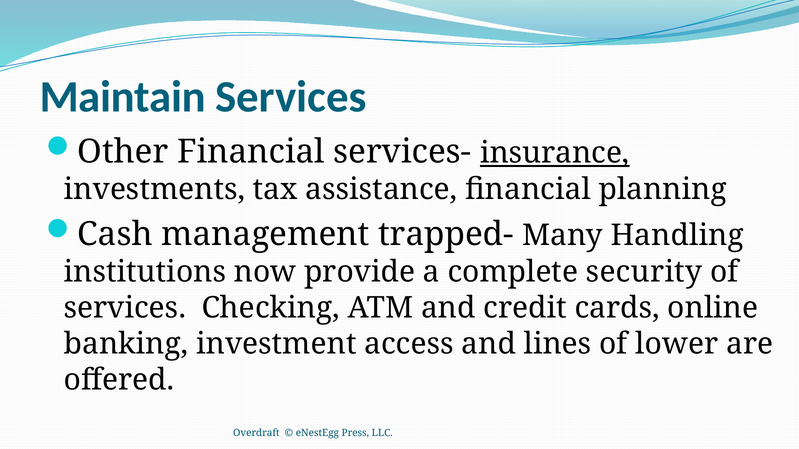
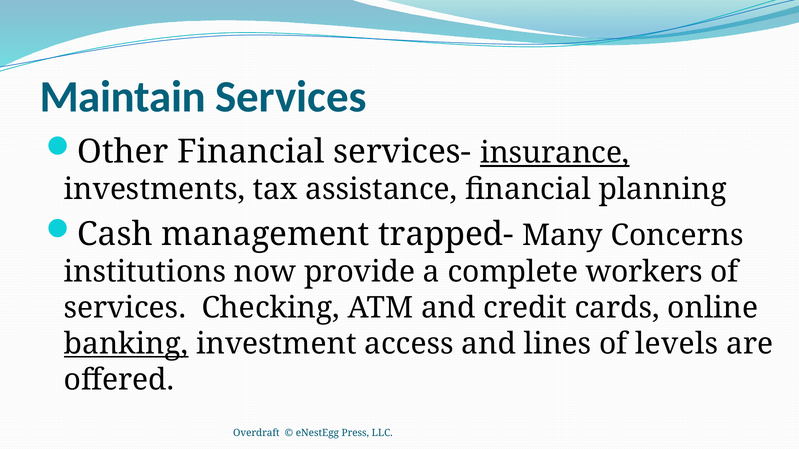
Handling: Handling -> Concerns
security: security -> workers
banking underline: none -> present
lower: lower -> levels
